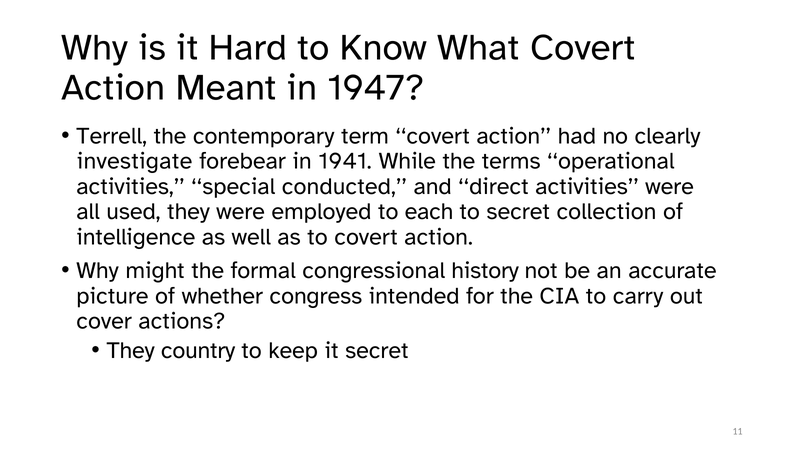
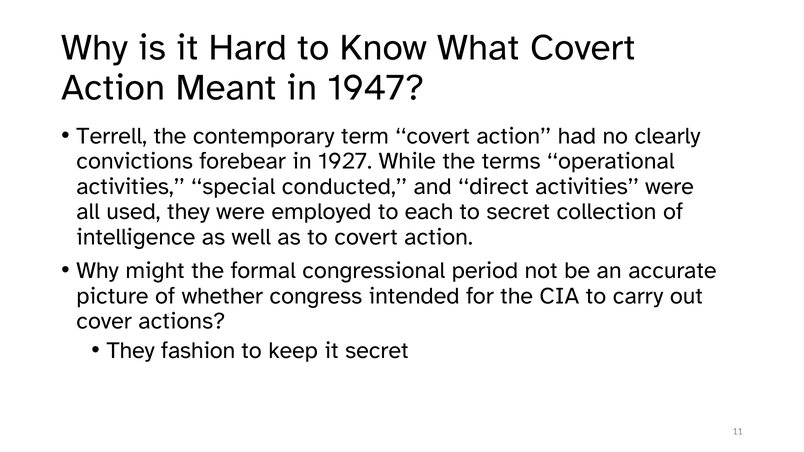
investigate: investigate -> convictions
1941: 1941 -> 1927
history: history -> period
country: country -> fashion
